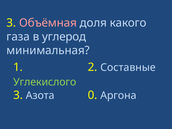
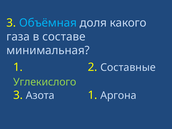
Объёмная colour: pink -> light blue
углерод: углерод -> составе
Азота 0: 0 -> 1
